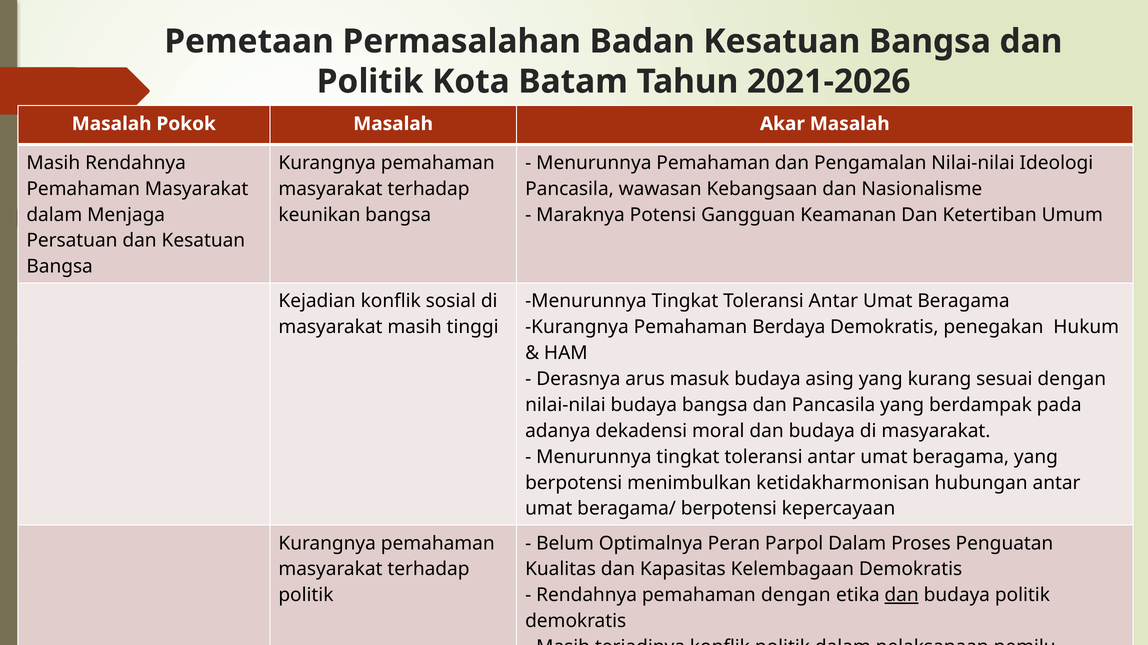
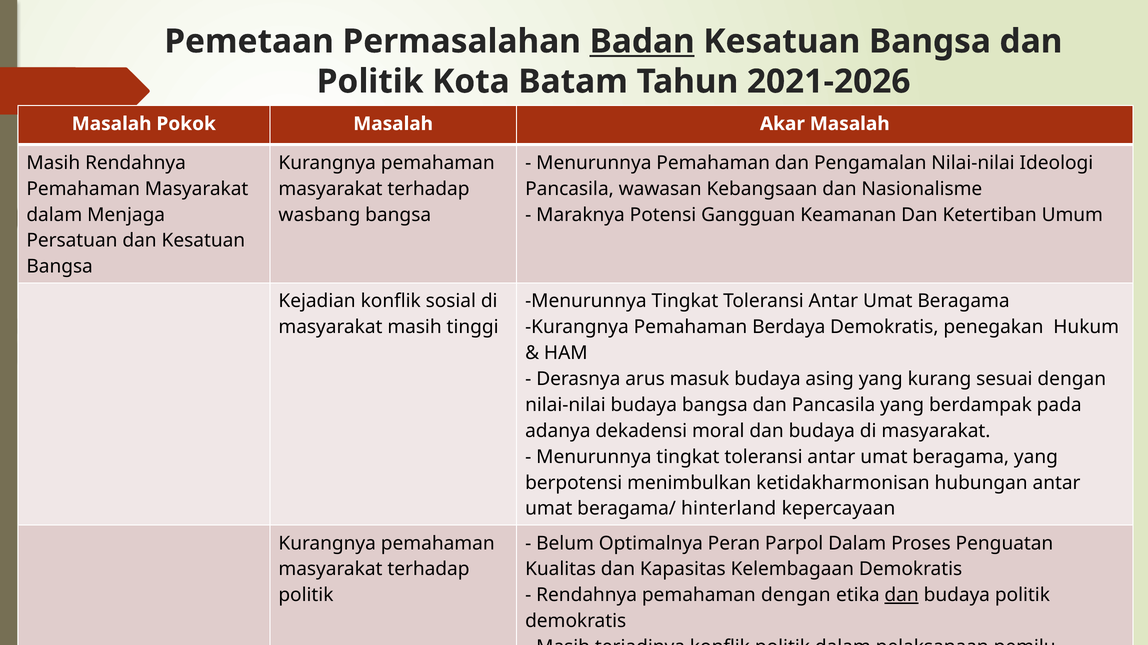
Badan underline: none -> present
keunikan: keunikan -> wasbang
beragama/ berpotensi: berpotensi -> hinterland
